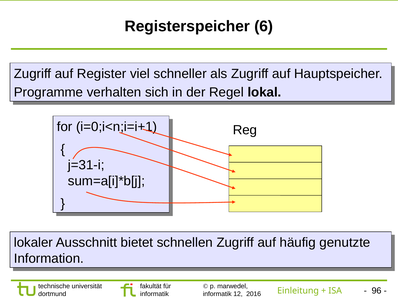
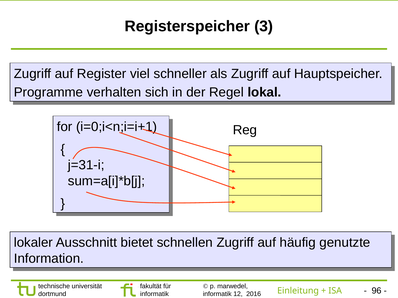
6: 6 -> 3
